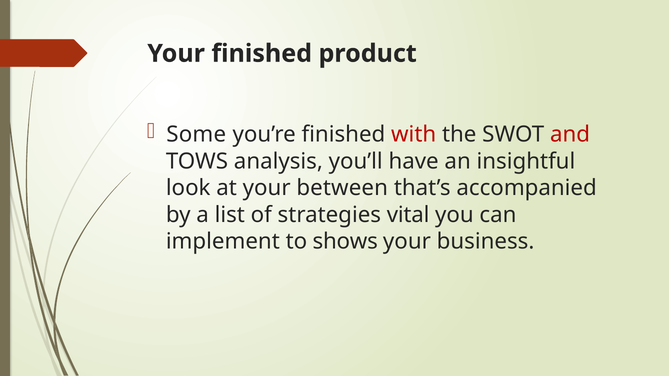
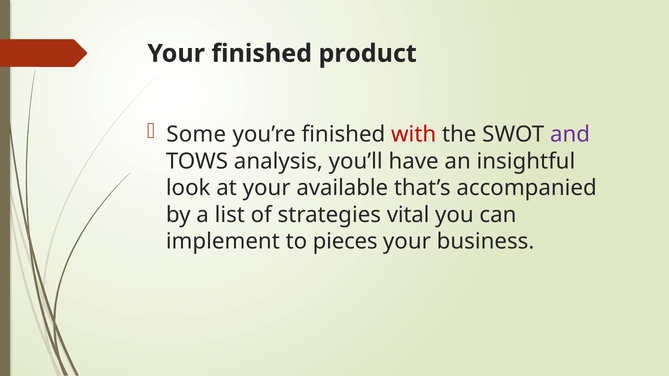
and colour: red -> purple
between: between -> available
shows: shows -> pieces
